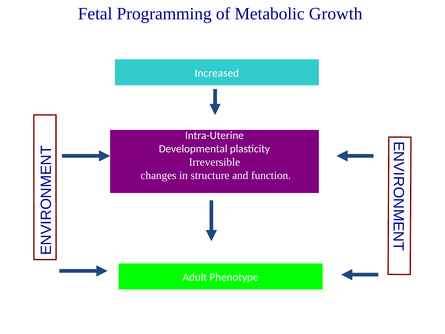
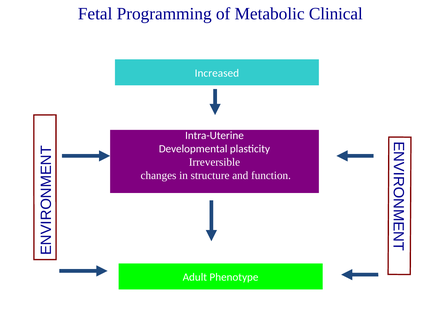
Growth: Growth -> Clinical
